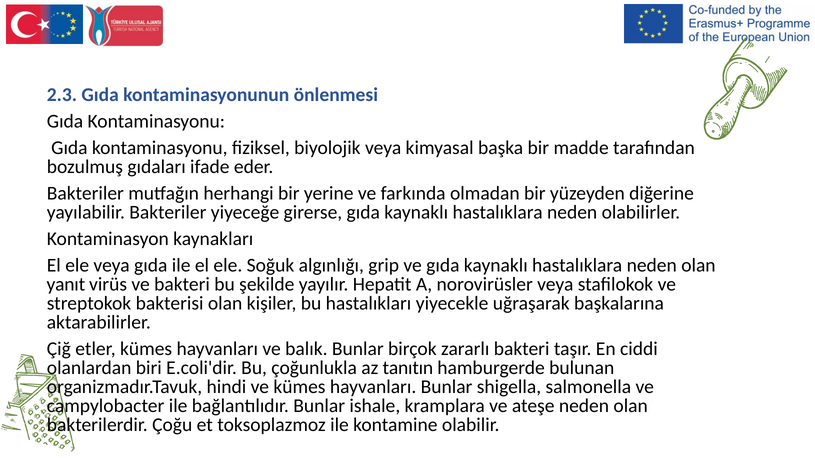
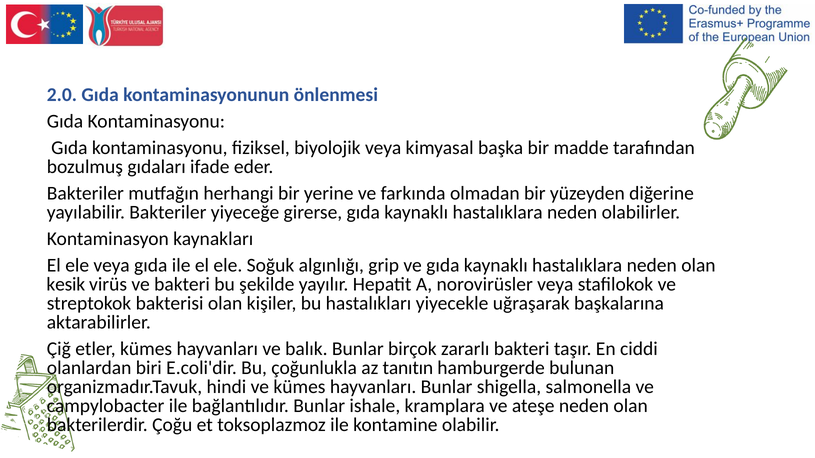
2.3: 2.3 -> 2.0
yanıt: yanıt -> kesik
